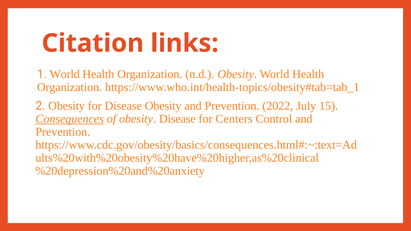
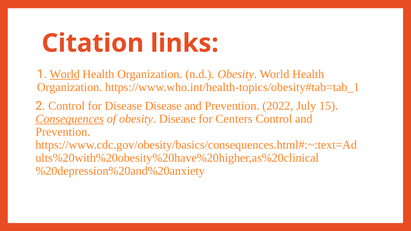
World at (65, 74) underline: none -> present
2 Obesity: Obesity -> Control
Disease Obesity: Obesity -> Disease
